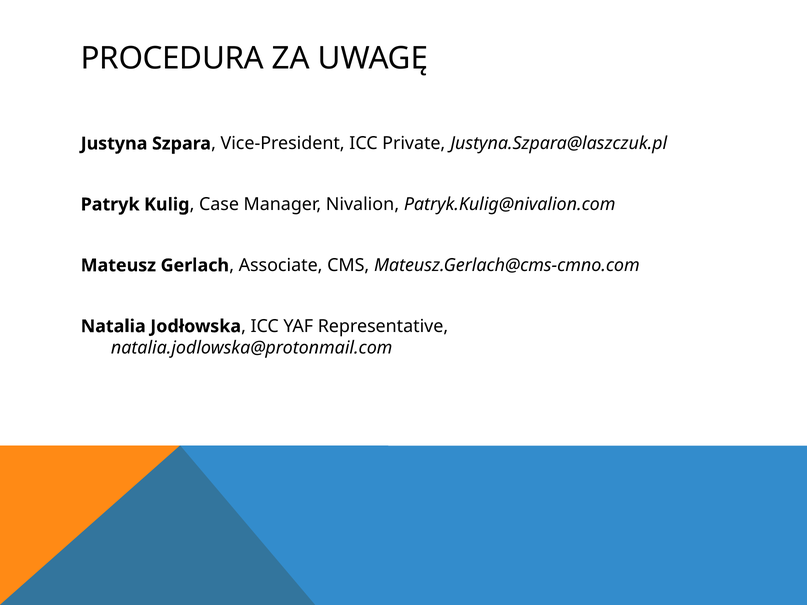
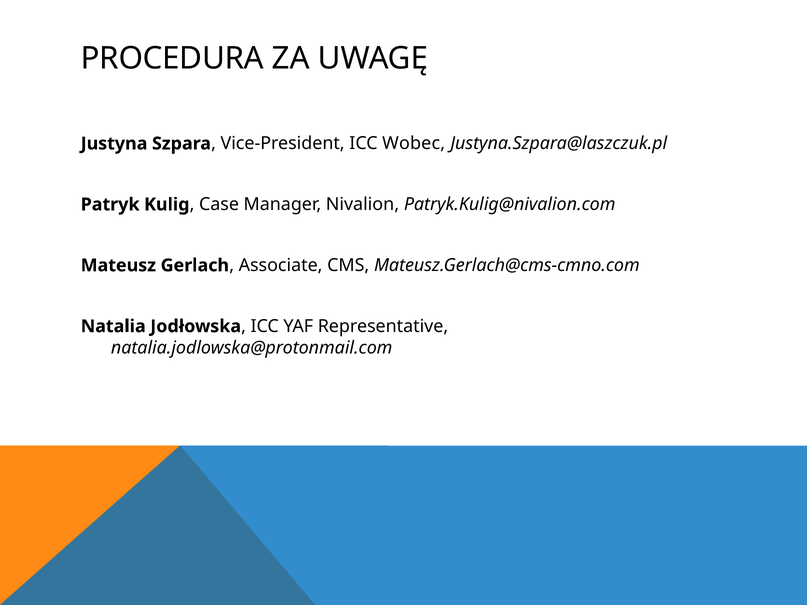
Private: Private -> Wobec
